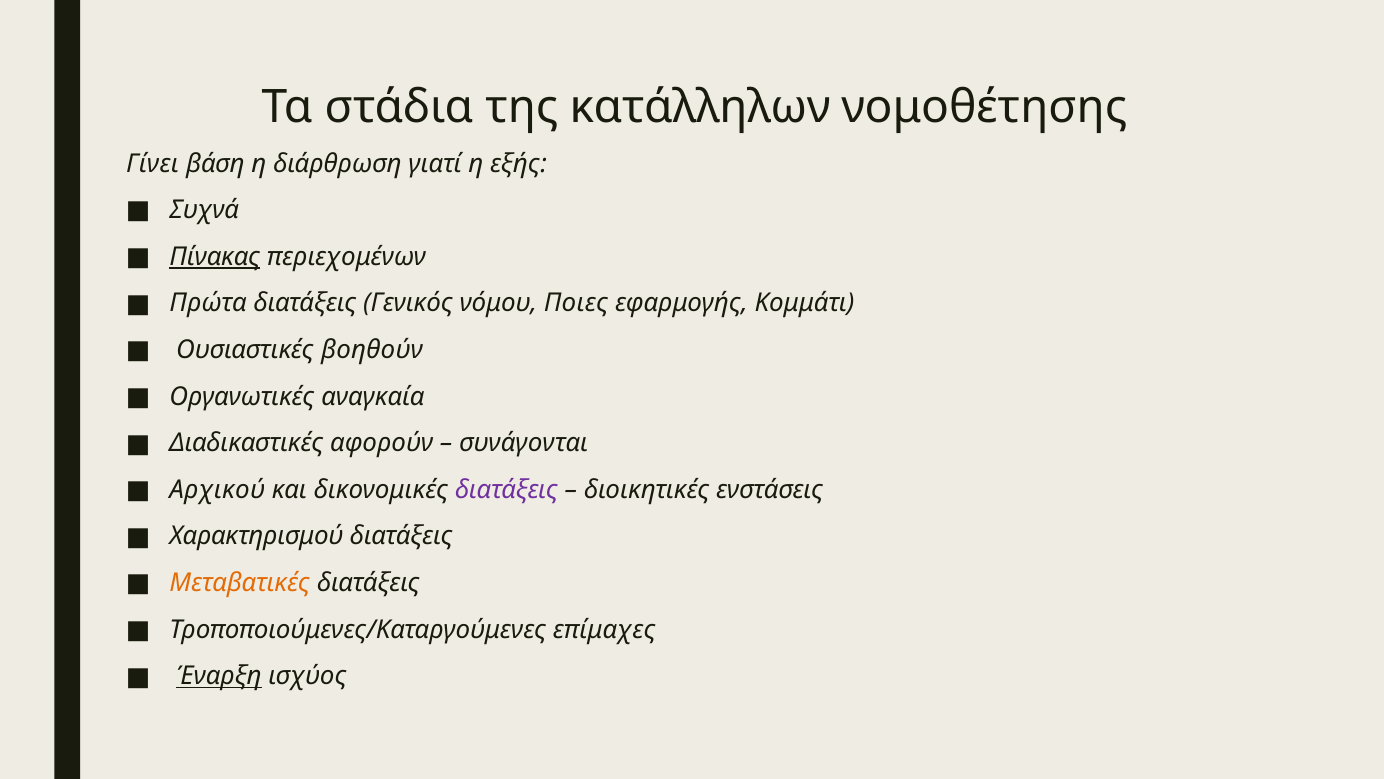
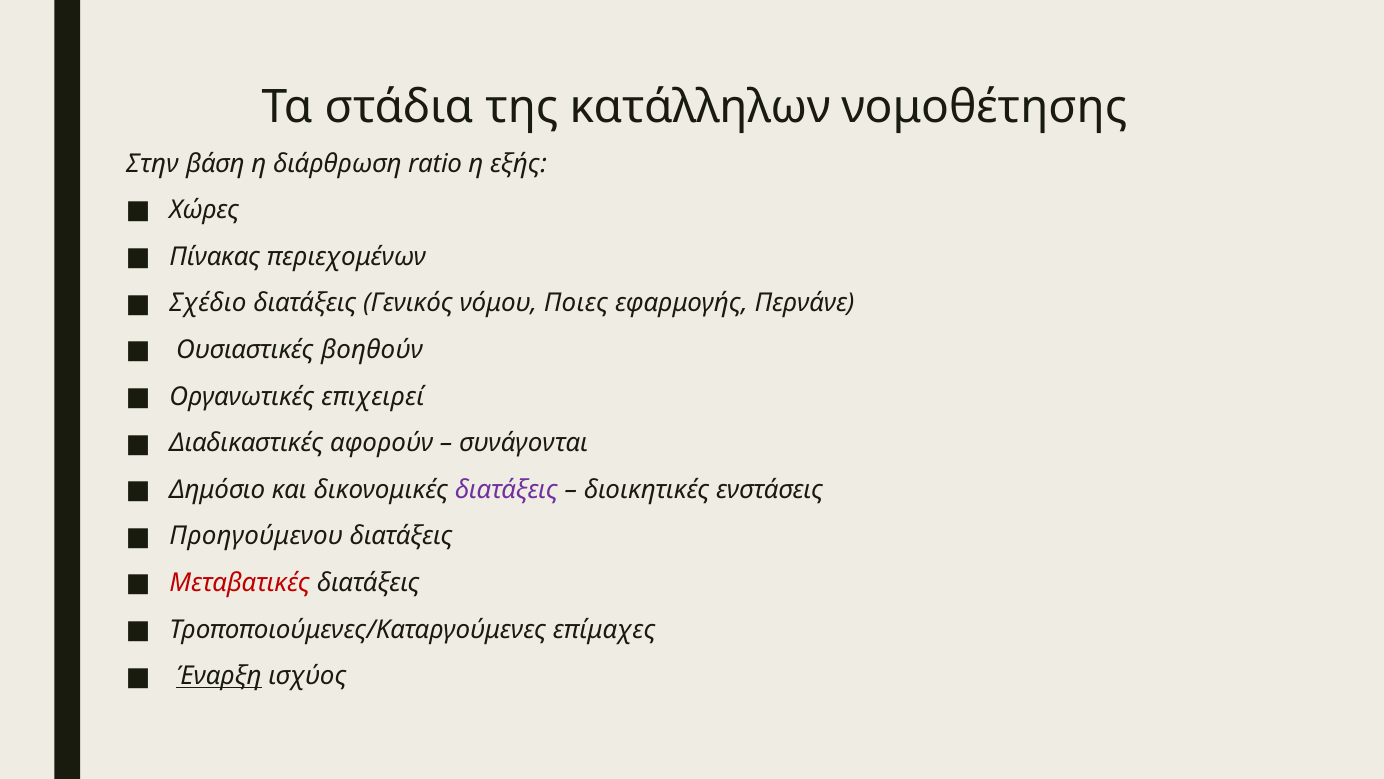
Γίνει: Γίνει -> Στην
γιατί: γιατί -> ratio
Συχνά: Συχνά -> Χώρες
Πίνακας underline: present -> none
Πρώτα: Πρώτα -> Σχέδιο
Κομμάτι: Κομμάτι -> Περνάνε
αναγκαία: αναγκαία -> επιχειρεί
Αρχικού: Αρχικού -> Δημόσιο
Χαρακτηρισμού: Χαρακτηρισμού -> Προηγούμενου
Μεταβατικές colour: orange -> red
